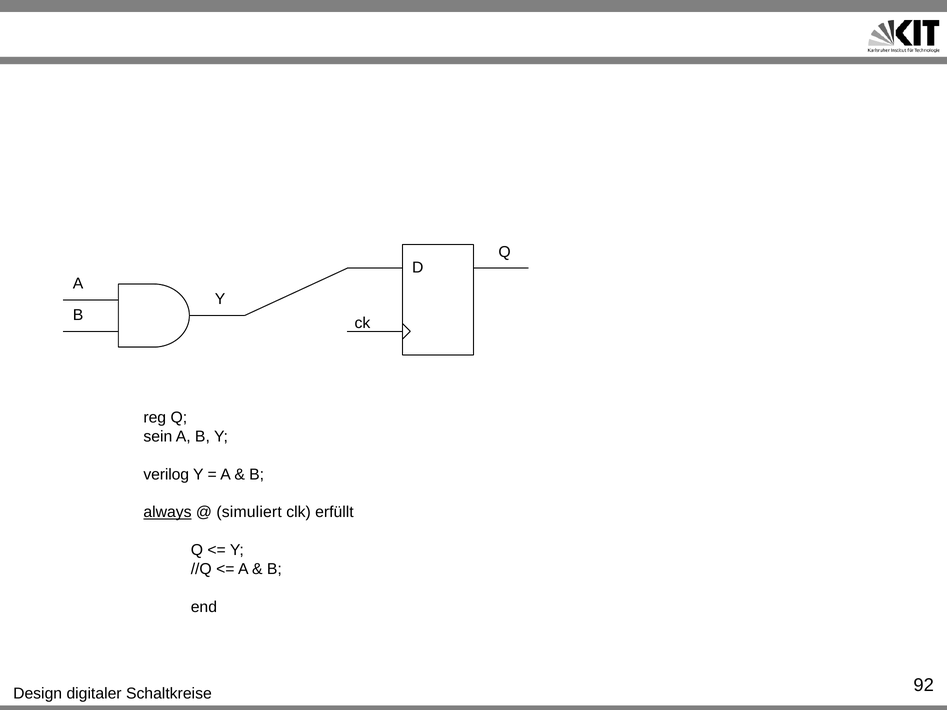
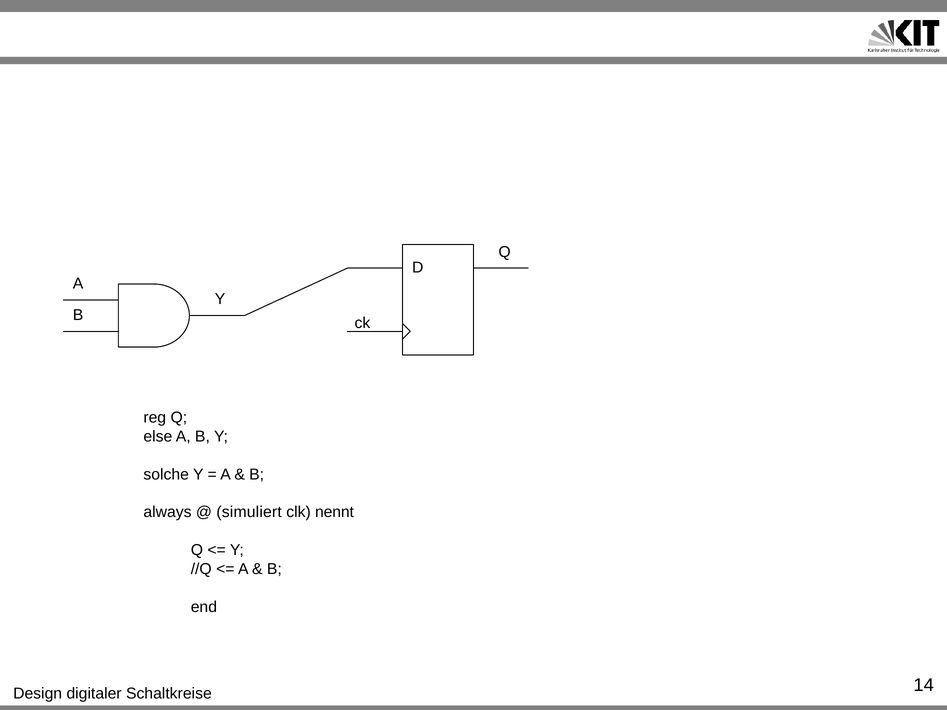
sein: sein -> else
verilog: verilog -> solche
always underline: present -> none
erfüllt: erfüllt -> nennt
92: 92 -> 14
